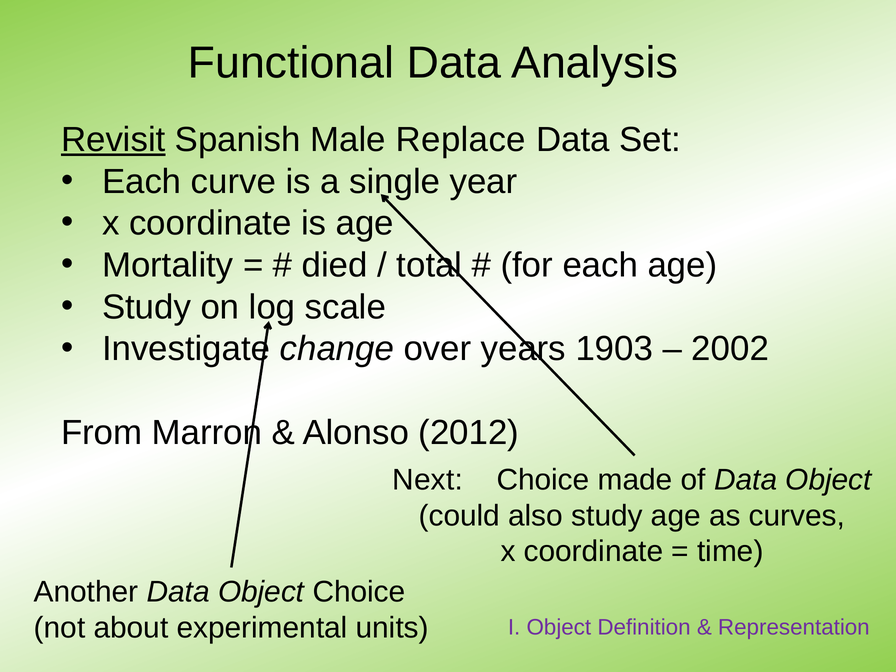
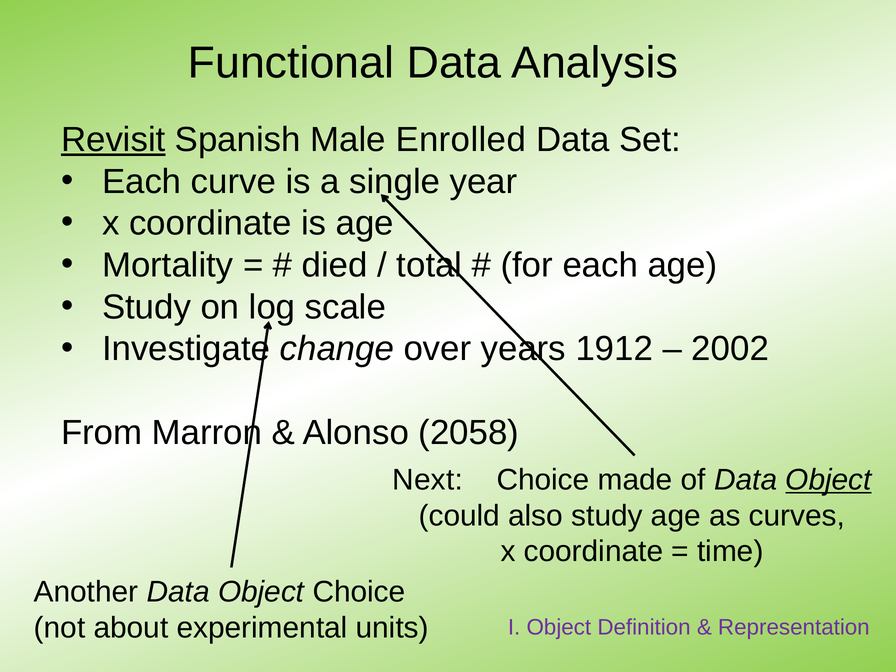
Replace: Replace -> Enrolled
1903: 1903 -> 1912
2012: 2012 -> 2058
Object at (829, 480) underline: none -> present
